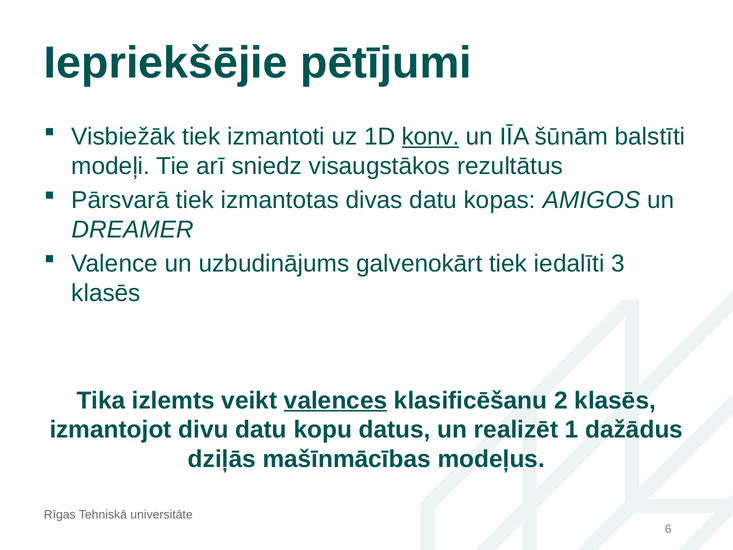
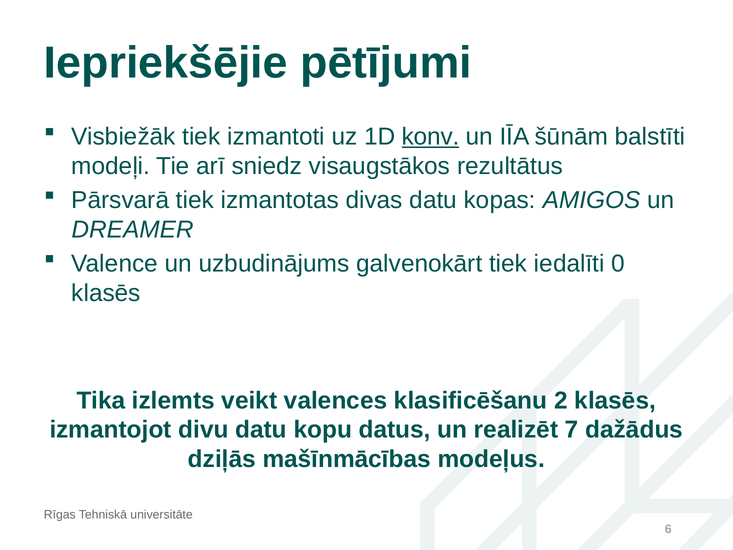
3: 3 -> 0
valences underline: present -> none
1: 1 -> 7
